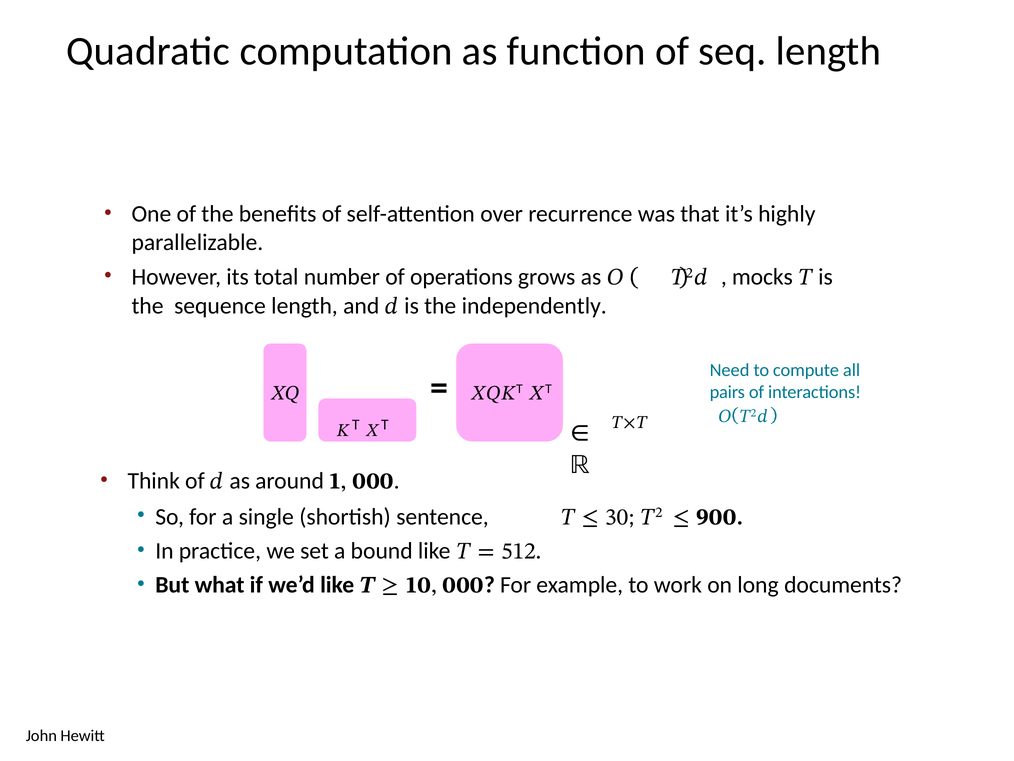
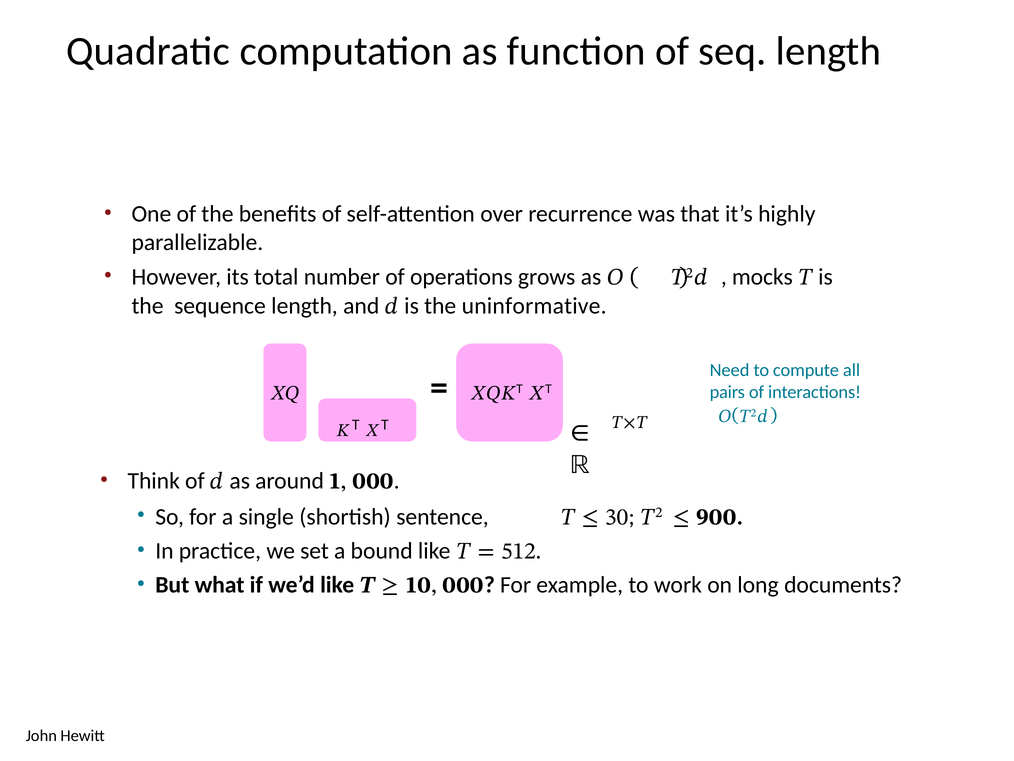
independently: independently -> uninformative
